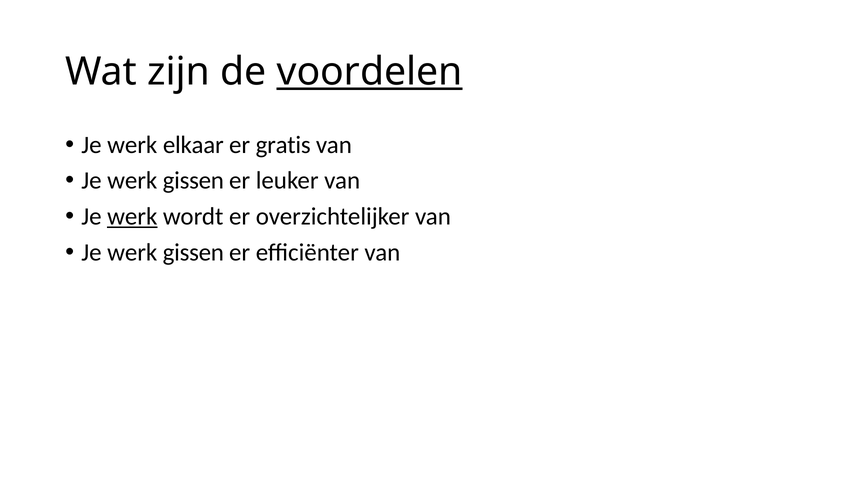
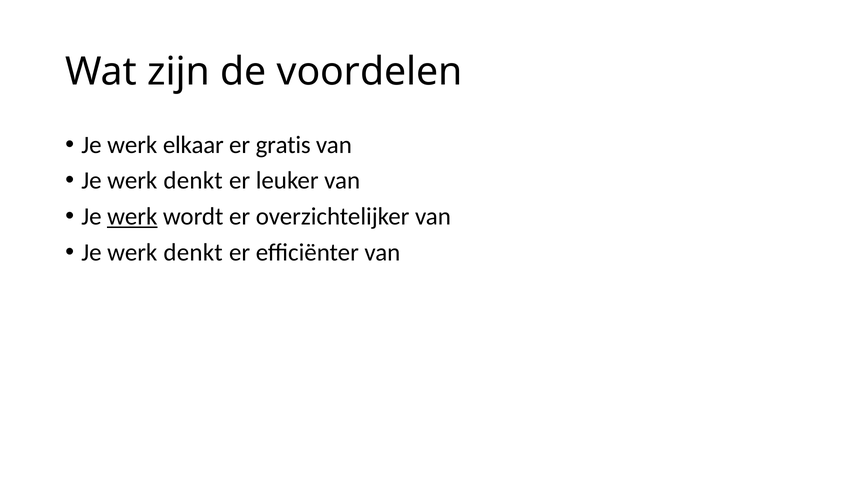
voordelen underline: present -> none
gissen at (193, 181): gissen -> denkt
gissen at (193, 252): gissen -> denkt
